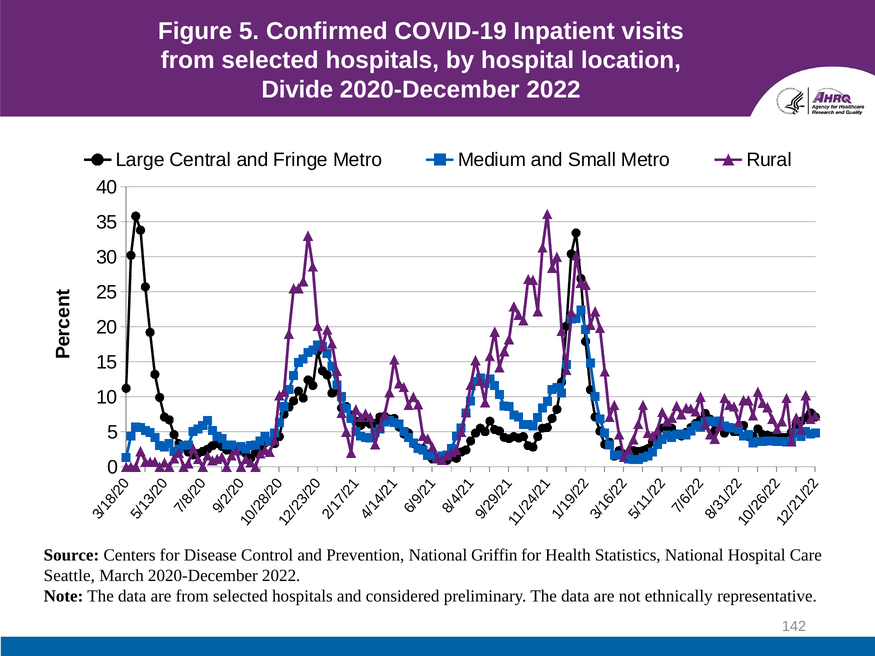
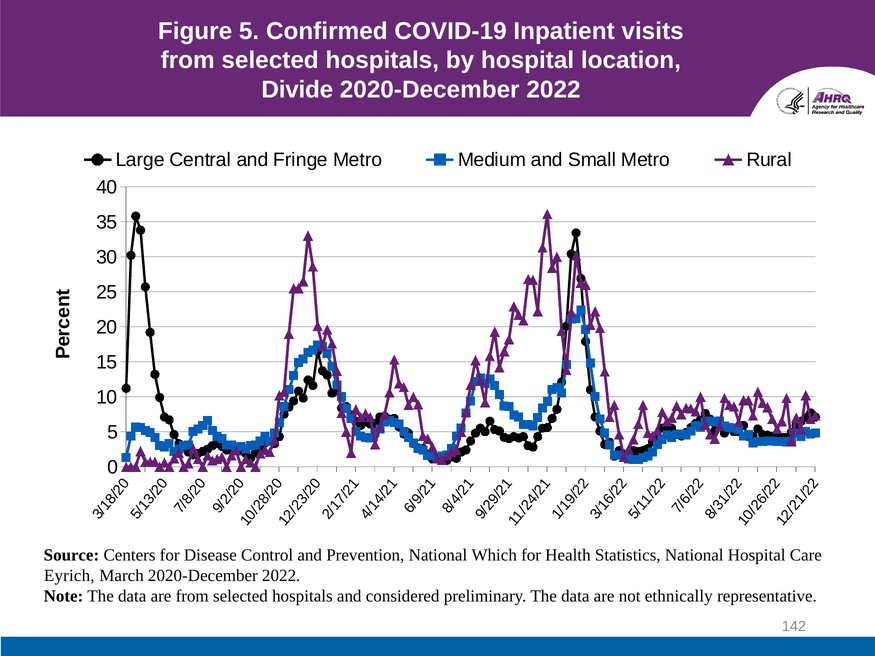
Griffin: Griffin -> Which
Seattle: Seattle -> Eyrich
